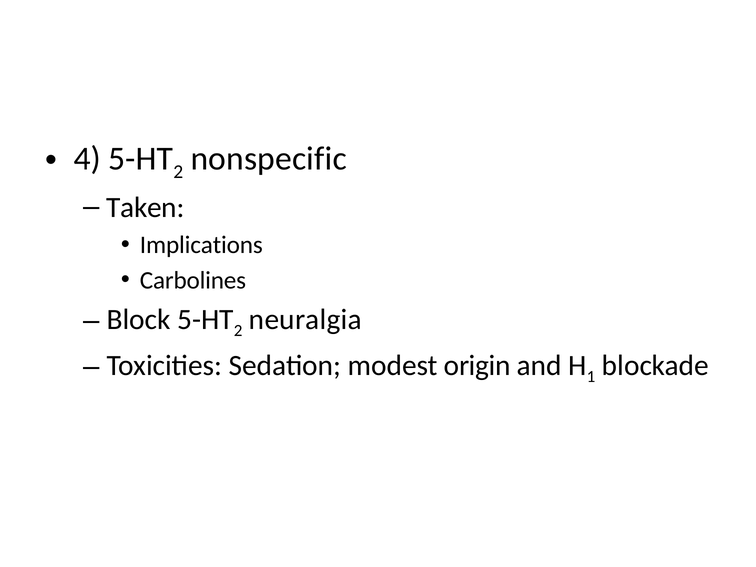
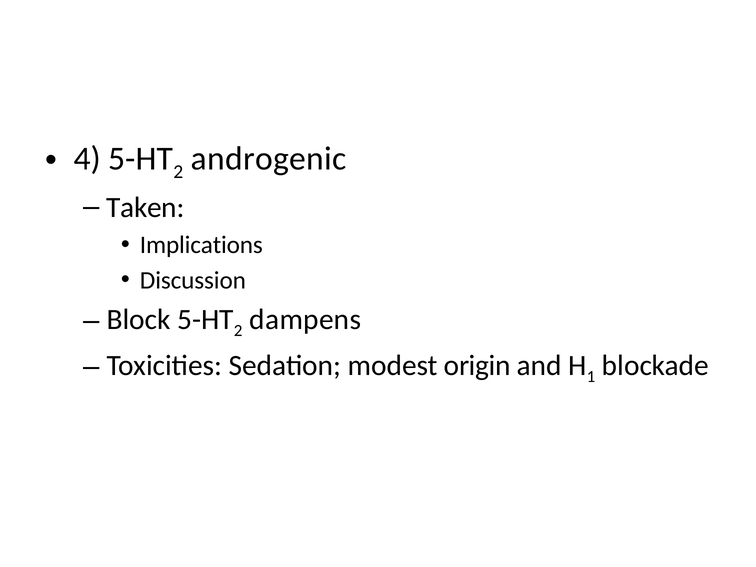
nonspecific: nonspecific -> androgenic
Carbolines: Carbolines -> Discussion
neuralgia: neuralgia -> dampens
